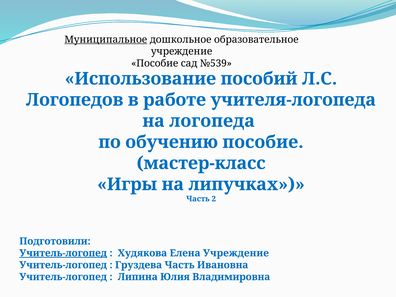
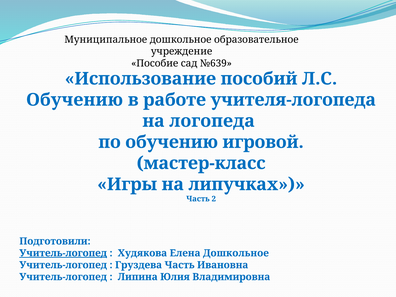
Муниципальное underline: present -> none
№539: №539 -> №639
Логопедов at (75, 100): Логопедов -> Обучению
обучению пособие: пособие -> игровой
Елена Учреждение: Учреждение -> Дошкольное
